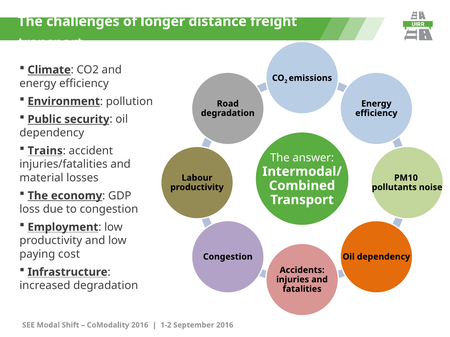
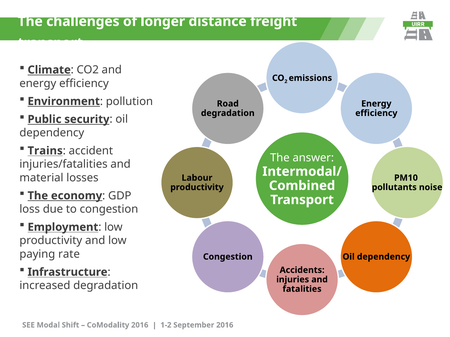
cost: cost -> rate
